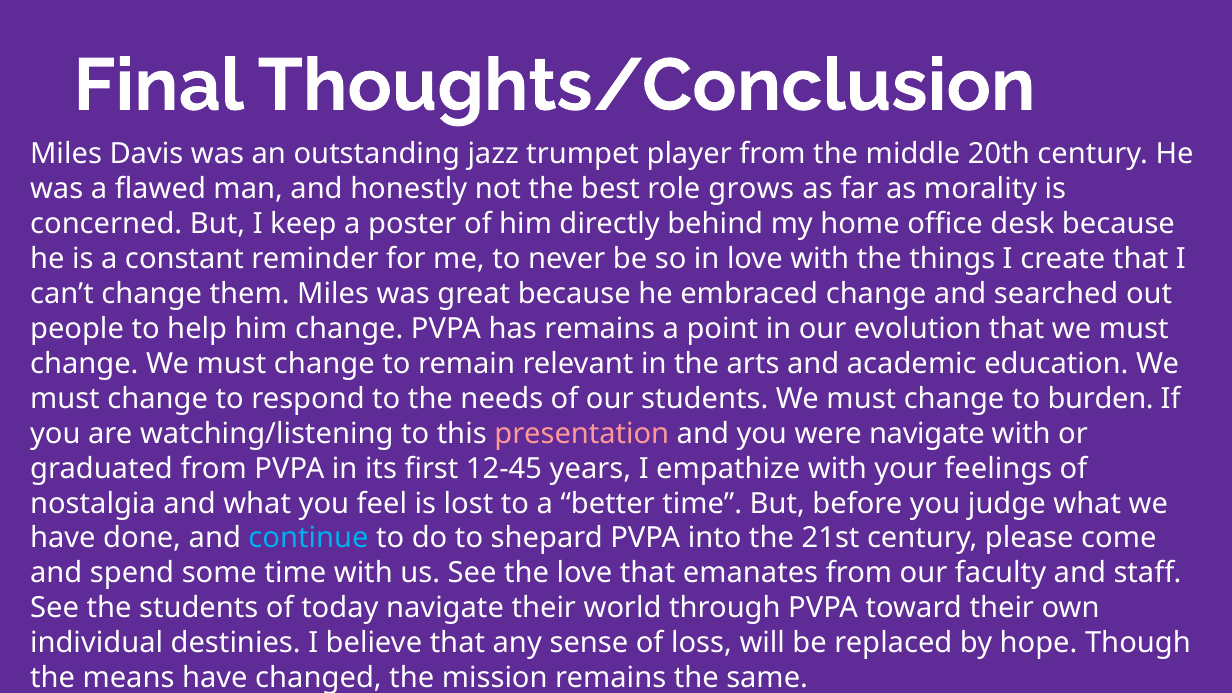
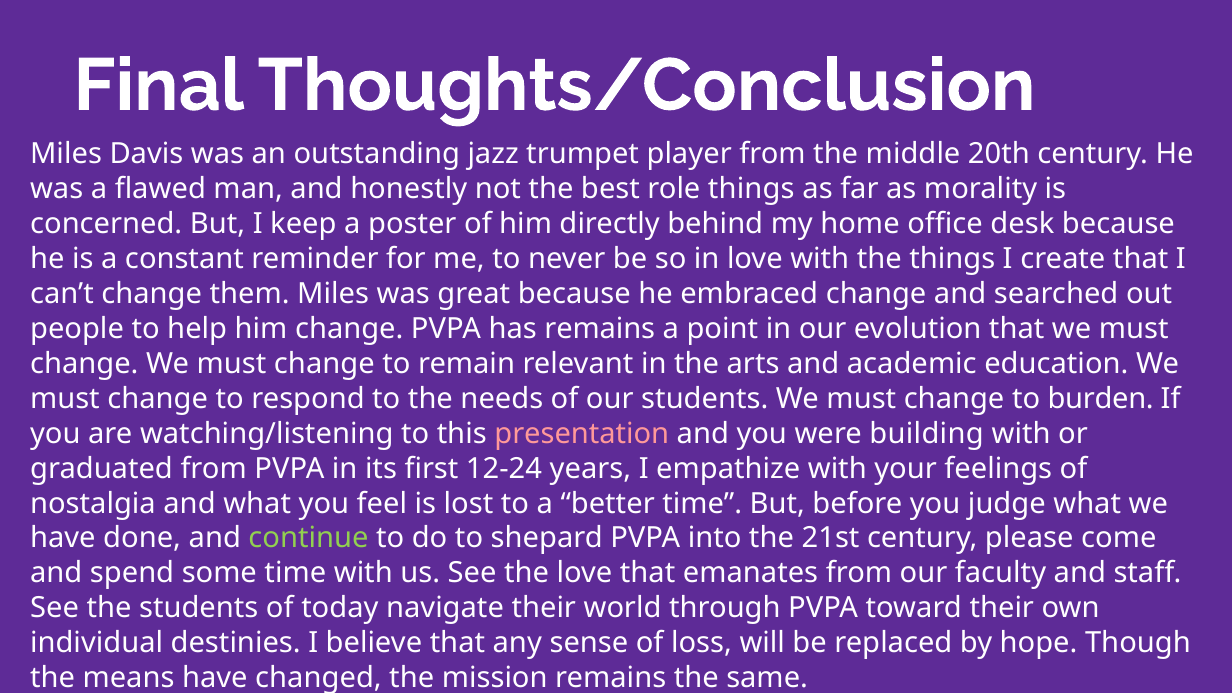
role grows: grows -> things
were navigate: navigate -> building
12-45: 12-45 -> 12-24
continue colour: light blue -> light green
